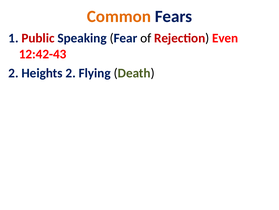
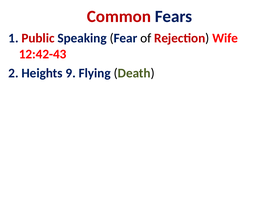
Common colour: orange -> red
Even: Even -> Wife
Heights 2: 2 -> 9
